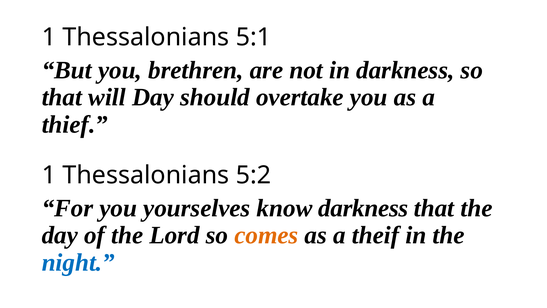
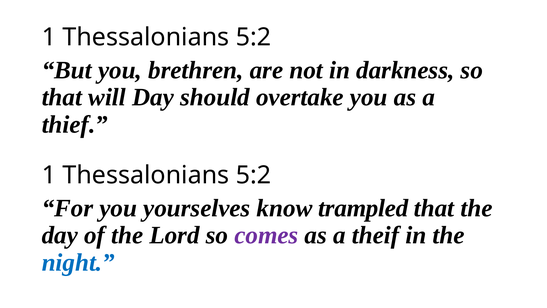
5:1 at (253, 37): 5:1 -> 5:2
know darkness: darkness -> trampled
comes colour: orange -> purple
